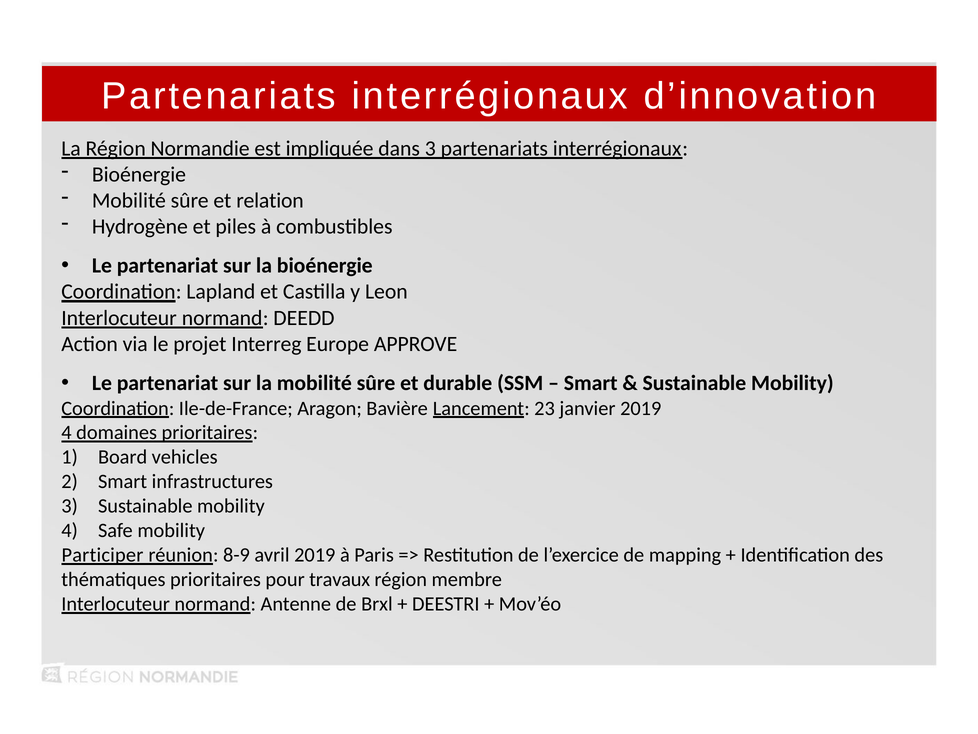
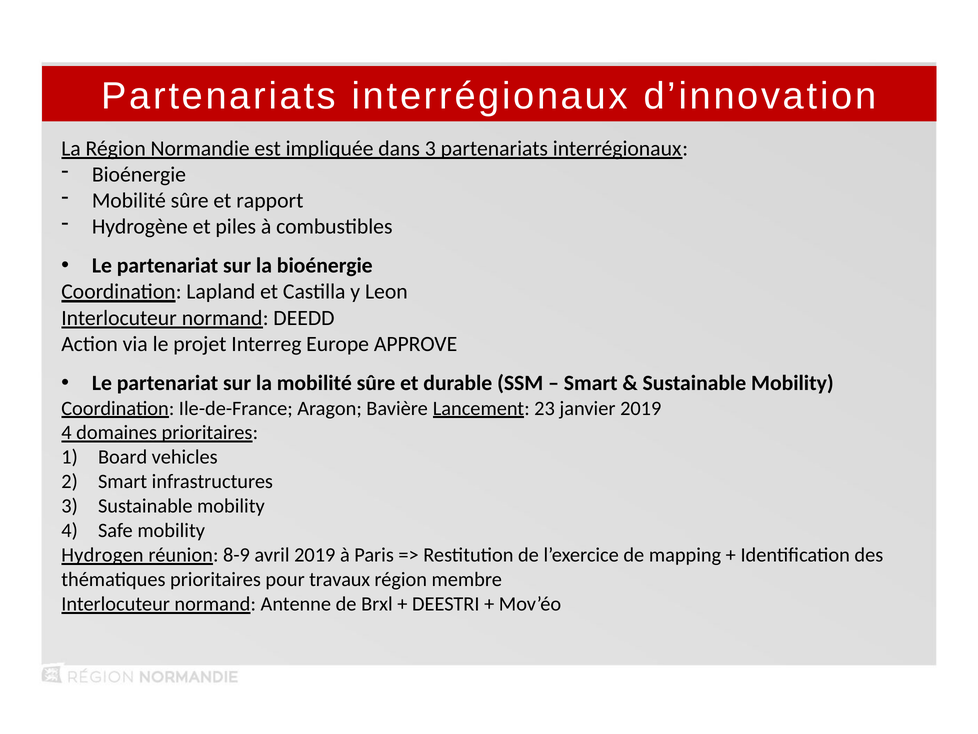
relation: relation -> rapport
Participer: Participer -> Hydrogen
